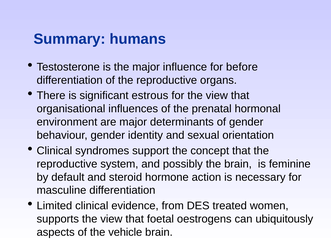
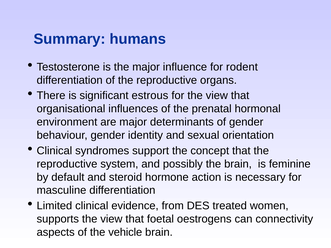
before: before -> rodent
ubiquitously: ubiquitously -> connectivity
